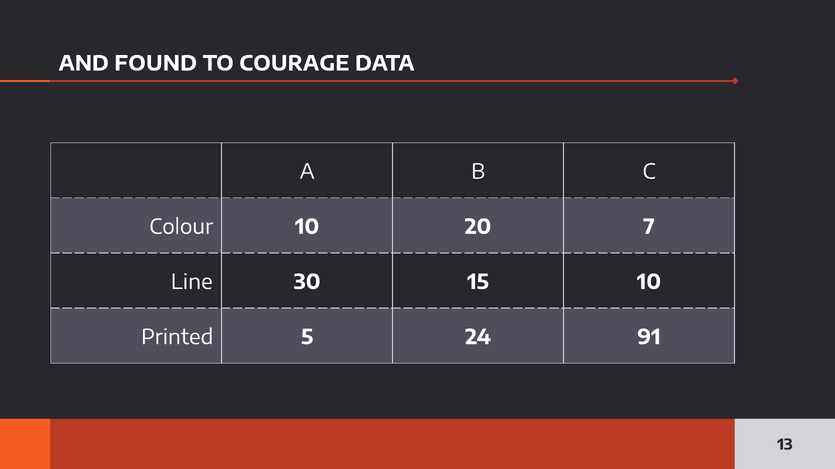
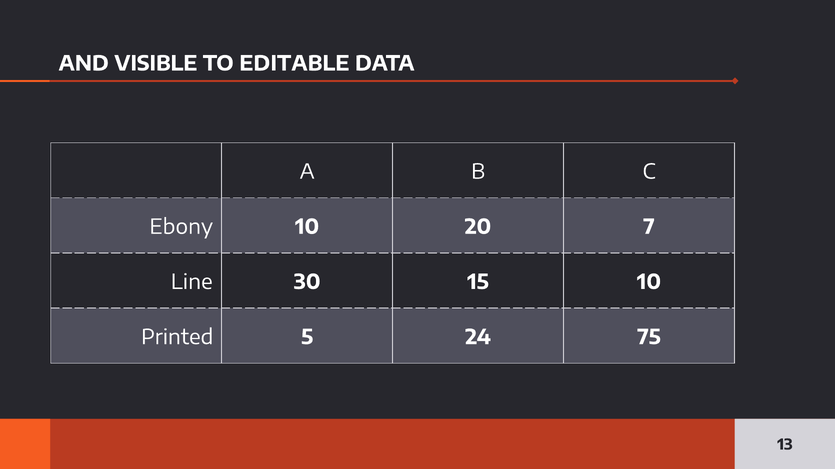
FOUND: FOUND -> VISIBLE
COURAGE: COURAGE -> EDITABLE
Colour: Colour -> Ebony
91: 91 -> 75
